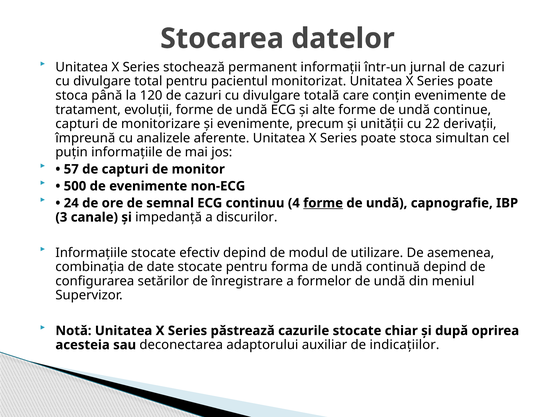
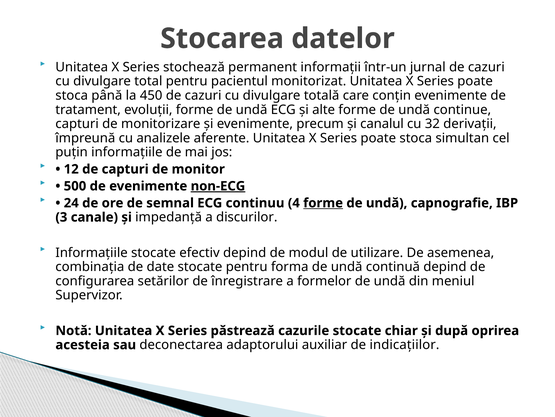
120: 120 -> 450
unității: unității -> canalul
22: 22 -> 32
57: 57 -> 12
non-ECG underline: none -> present
